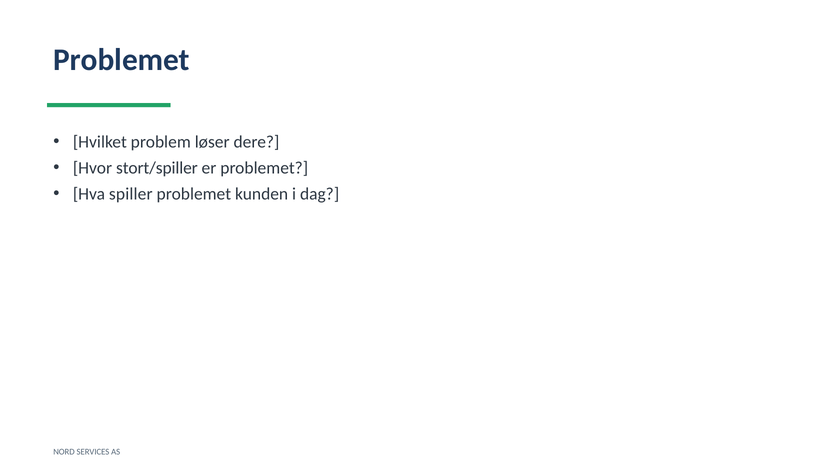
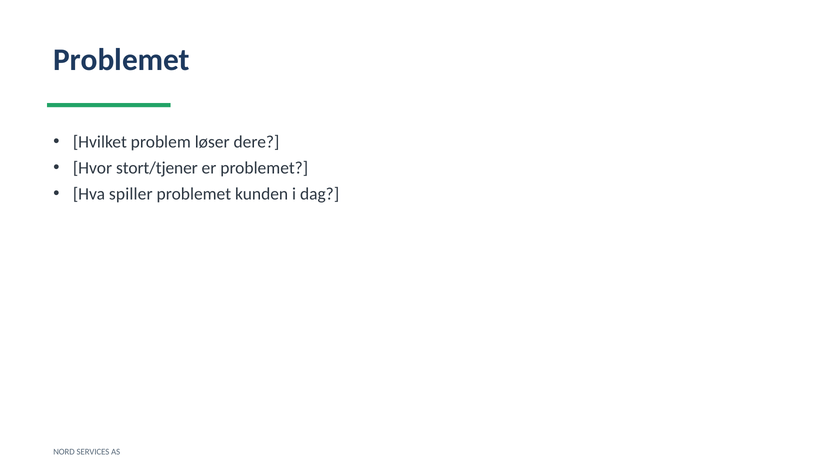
stort/spiller: stort/spiller -> stort/tjener
